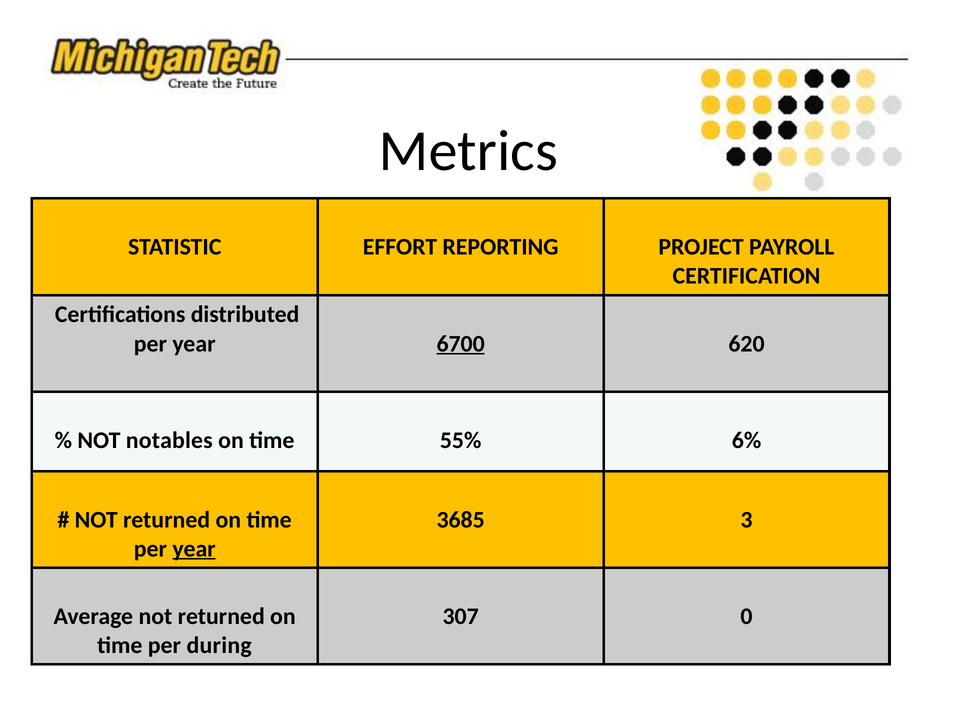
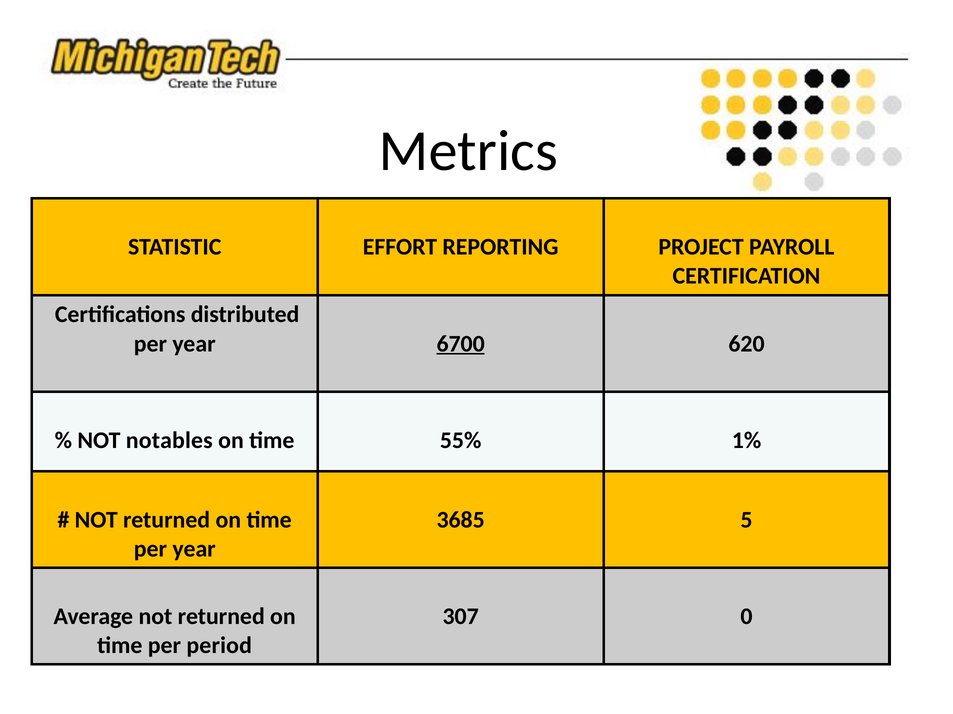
6%: 6% -> 1%
3: 3 -> 5
year at (194, 549) underline: present -> none
during: during -> period
